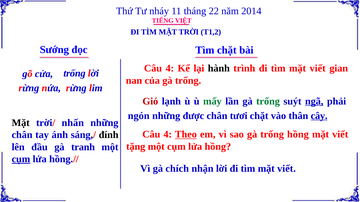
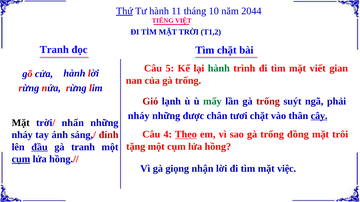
Thứ underline: none -> present
Tư nháy: nháy -> hành
22: 22 -> 10
2014: 2014 -> 2044
Sướng at (54, 50): Sướng -> Tranh
4 at (170, 68): 4 -> 5
hành at (219, 68) colour: black -> green
trống at (74, 73): trống -> hành
trống at (268, 101) colour: green -> red
ngã underline: present -> none
ngón at (139, 116): ngón -> nháy
trống hồng: hồng -> đồng
viết at (340, 135): viết -> trôi
chân at (22, 135): chân -> nháy
đính colour: black -> red
đầu underline: none -> present
chích: chích -> giọng
viết at (287, 169): viết -> việc
